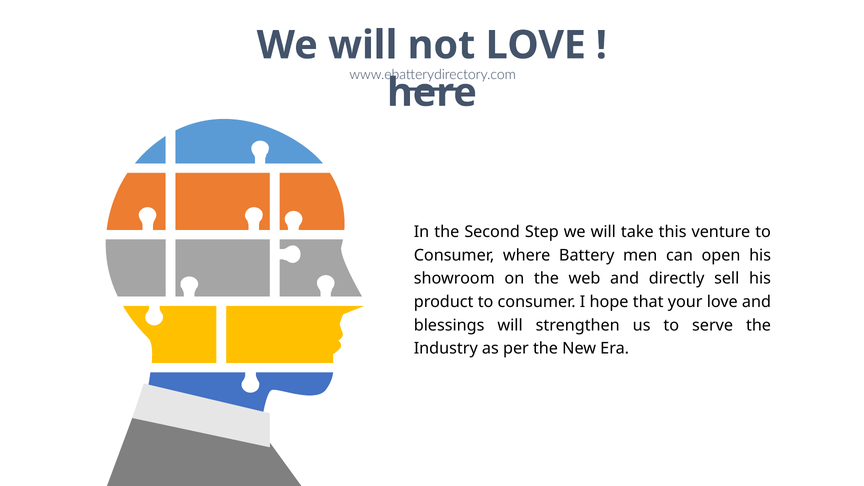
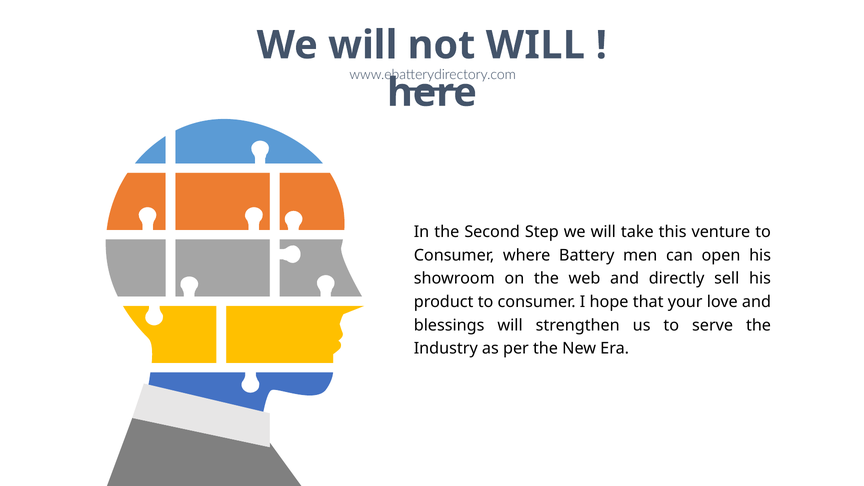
not LOVE: LOVE -> WILL
